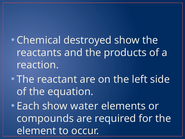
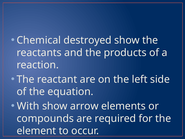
Each: Each -> With
water: water -> arrow
